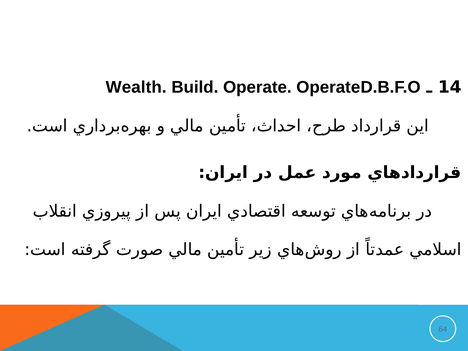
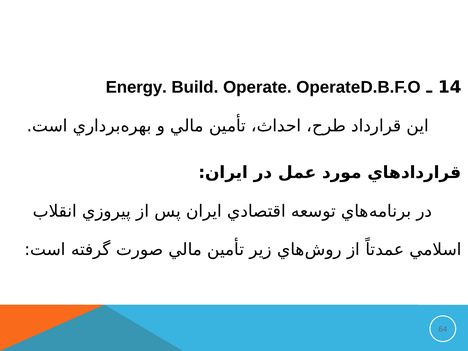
Wealth: Wealth -> Energy
